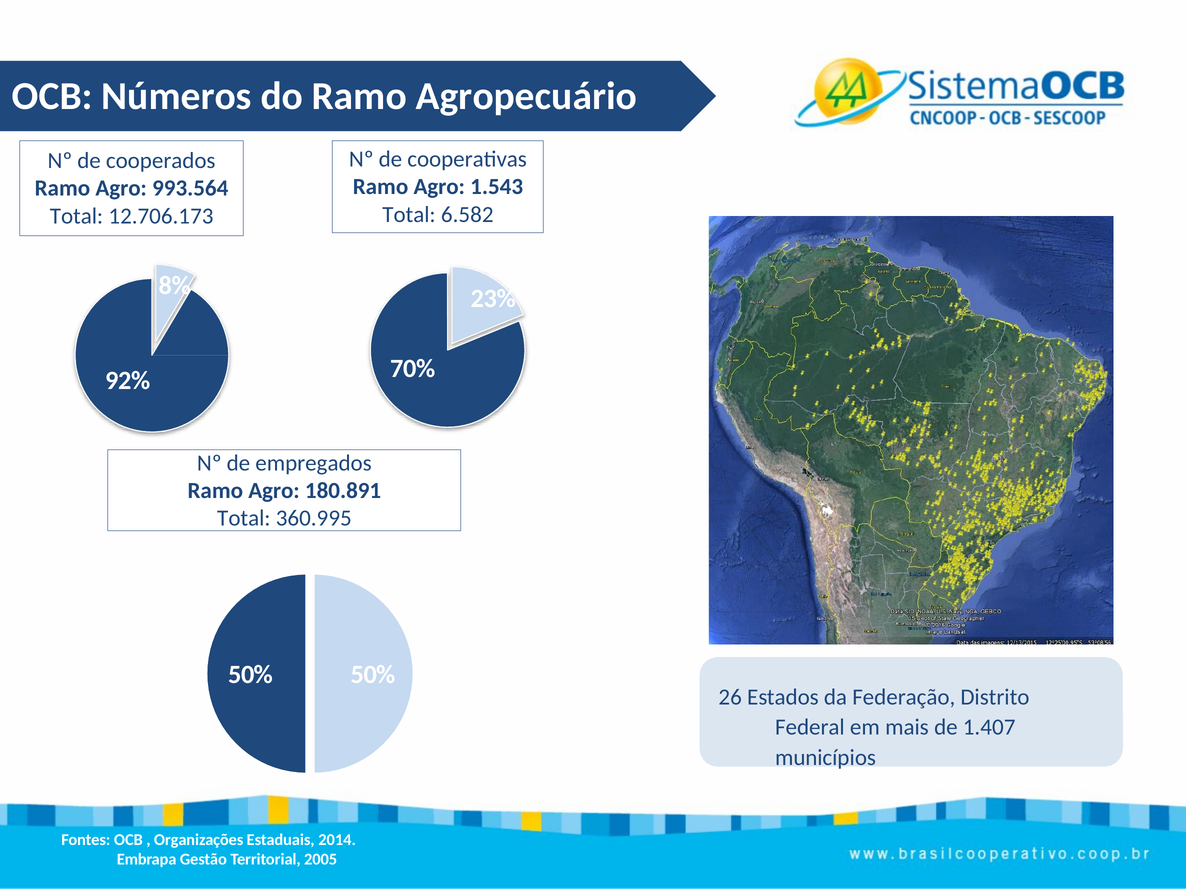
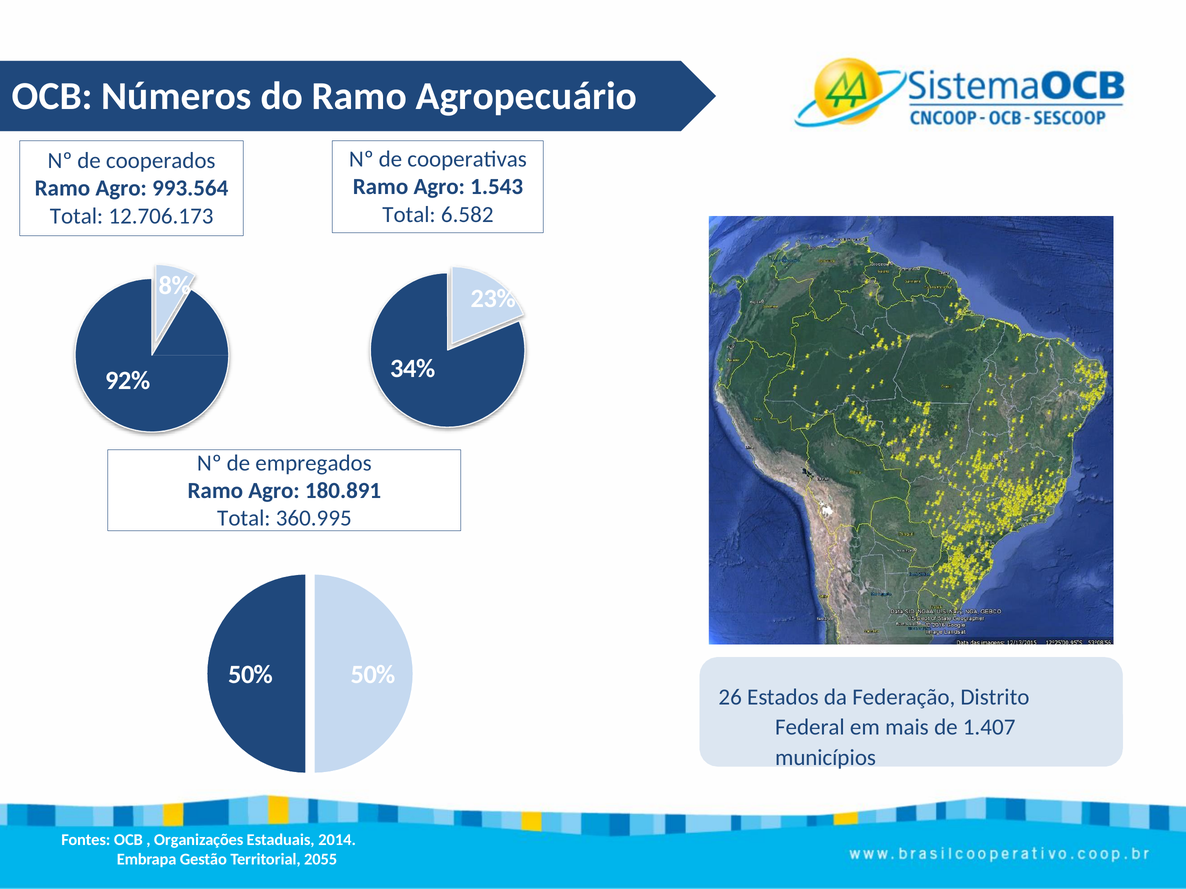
70%: 70% -> 34%
2005: 2005 -> 2055
